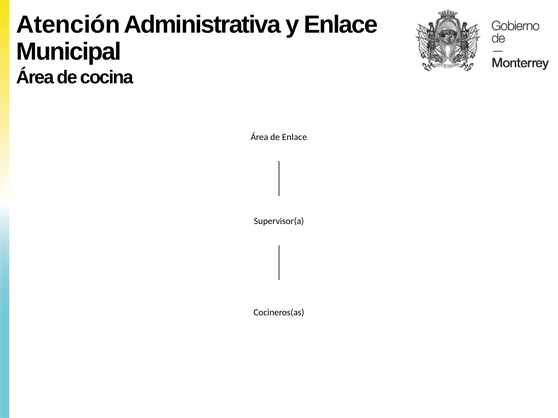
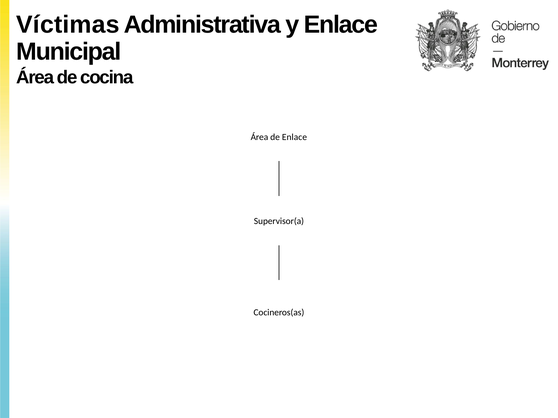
Atención: Atención -> Víctimas
